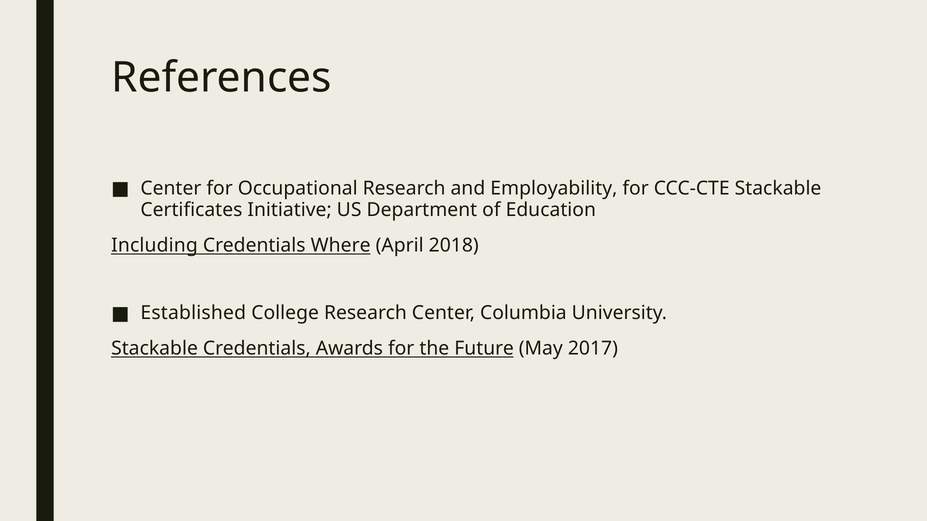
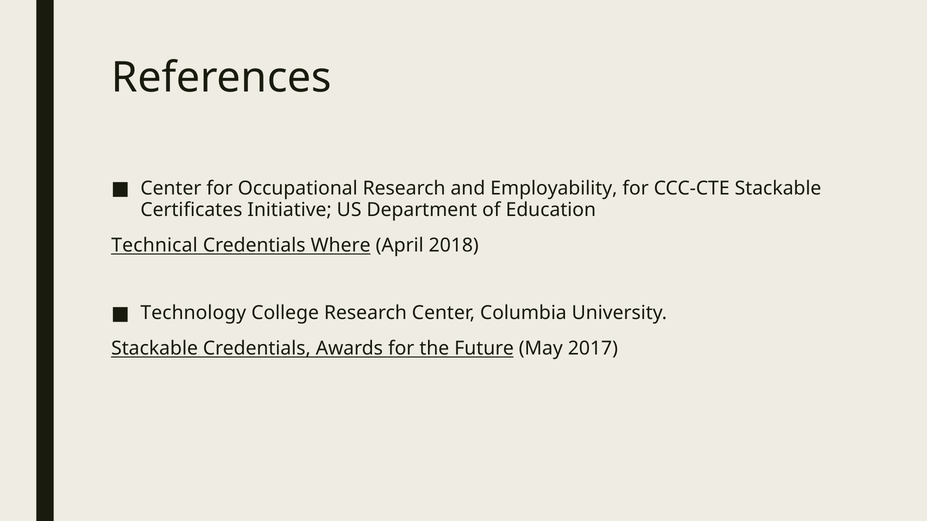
Including: Including -> Technical
Established: Established -> Technology
